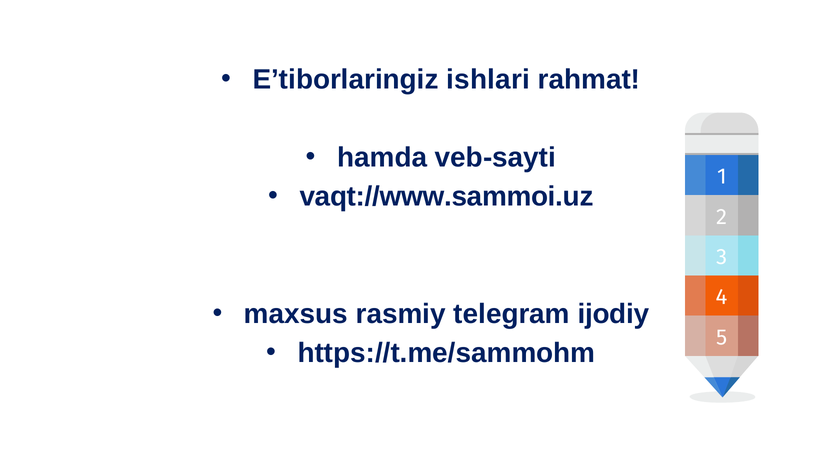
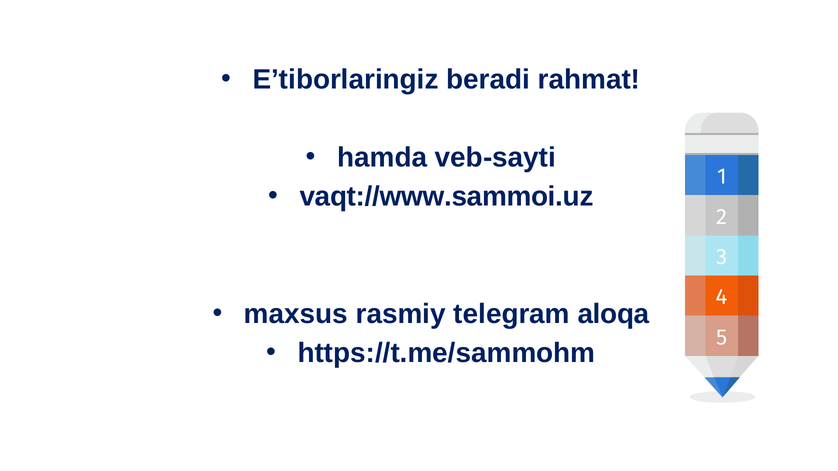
ishlari: ishlari -> beradi
ijodiy: ijodiy -> aloqa
